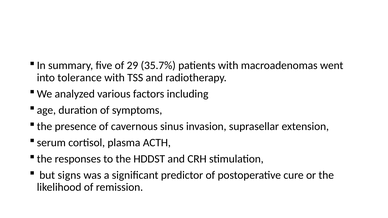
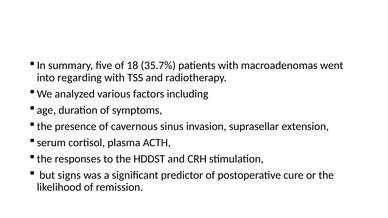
29: 29 -> 18
tolerance: tolerance -> regarding
